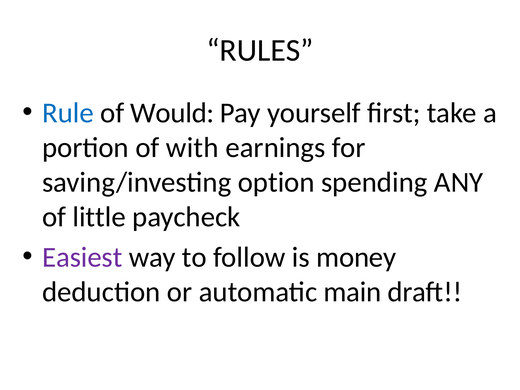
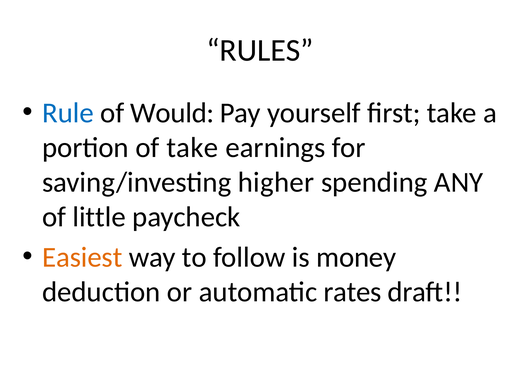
of with: with -> take
option: option -> higher
Easiest colour: purple -> orange
main: main -> rates
